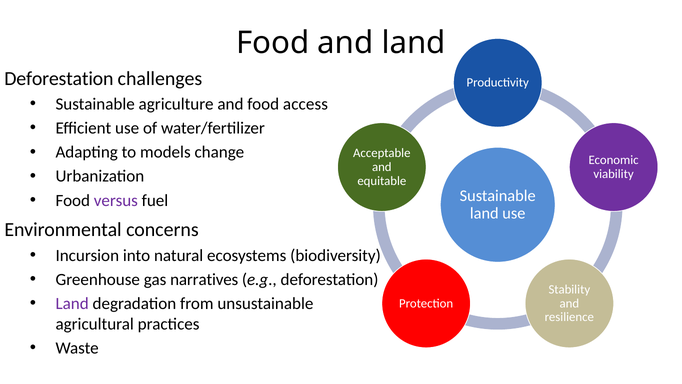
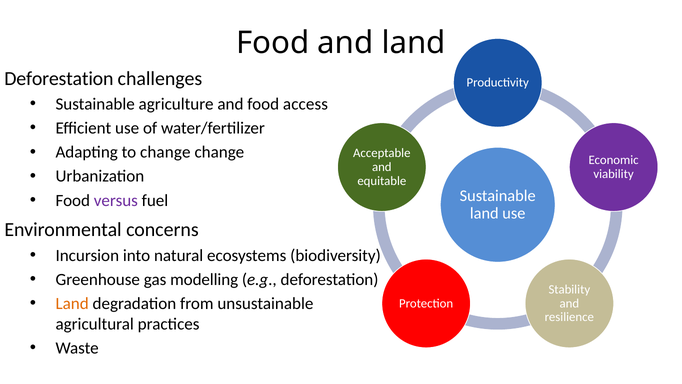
to models: models -> change
narratives: narratives -> modelling
Land at (72, 303) colour: purple -> orange
